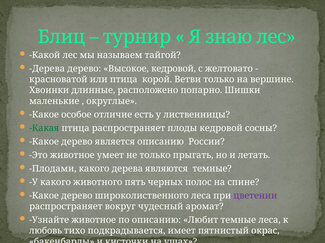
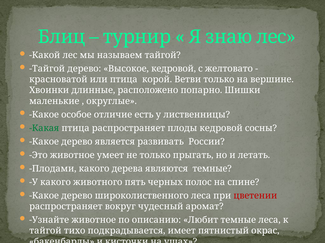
Дерева at (47, 69): Дерева -> Тайгой
является описанию: описанию -> развивать
цветении colour: purple -> red
любовь at (45, 231): любовь -> тайгой
